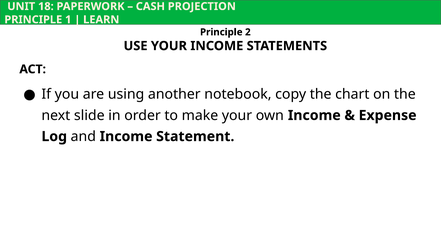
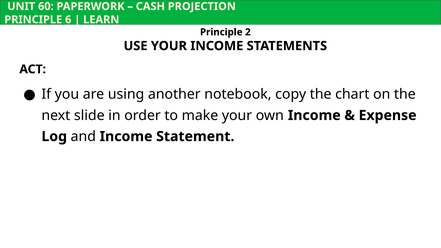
18: 18 -> 60
1: 1 -> 6
